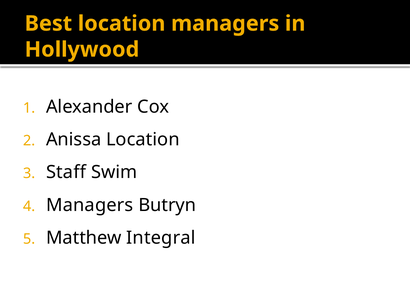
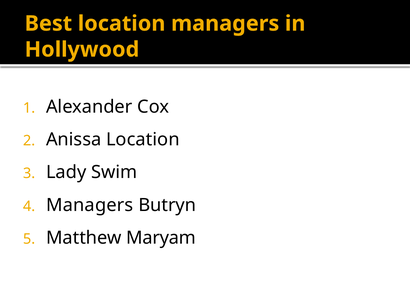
Staff: Staff -> Lady
Integral: Integral -> Maryam
